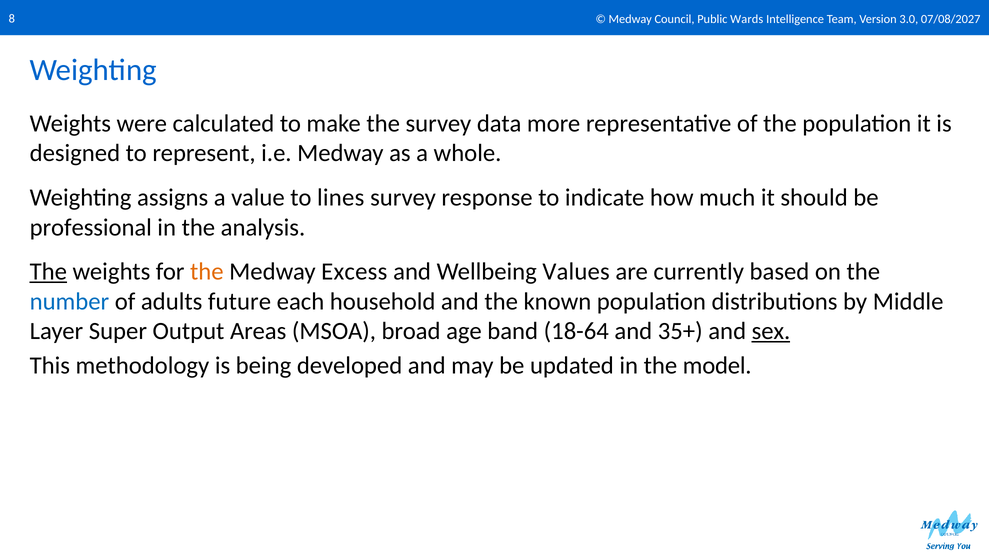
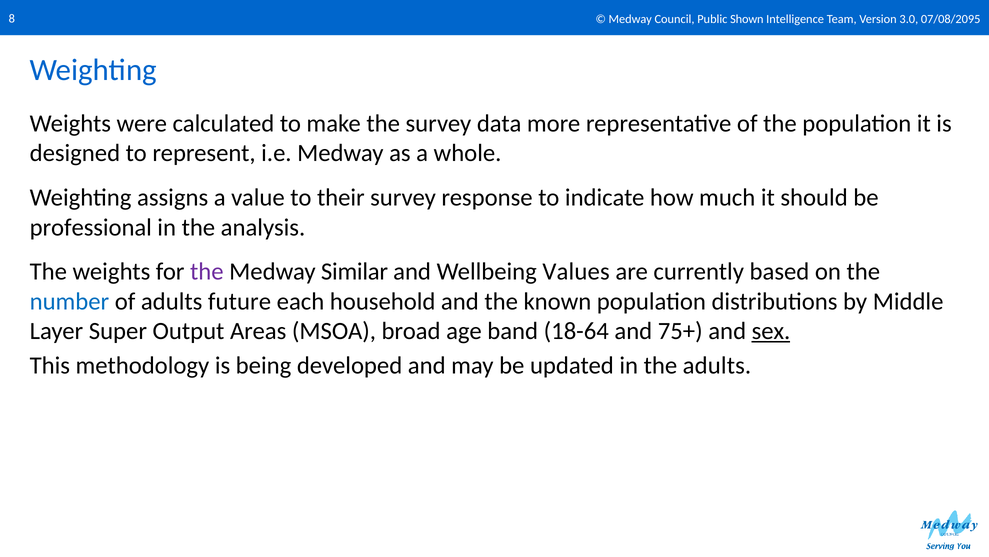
Wards: Wards -> Shown
07/08/2027: 07/08/2027 -> 07/08/2095
lines: lines -> their
The at (48, 271) underline: present -> none
the at (207, 271) colour: orange -> purple
Excess: Excess -> Similar
35+: 35+ -> 75+
the model: model -> adults
